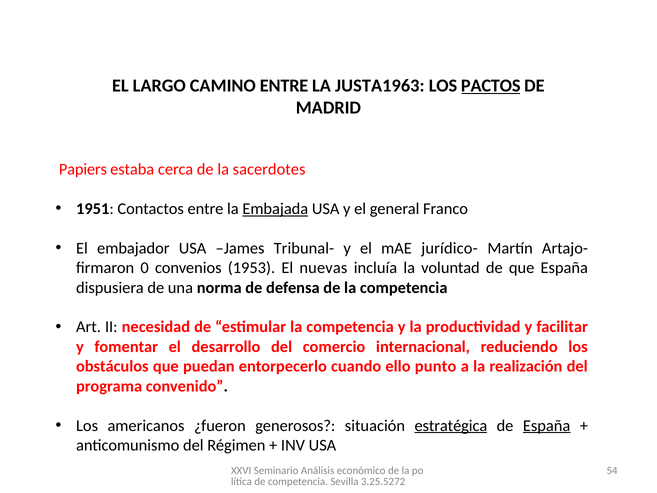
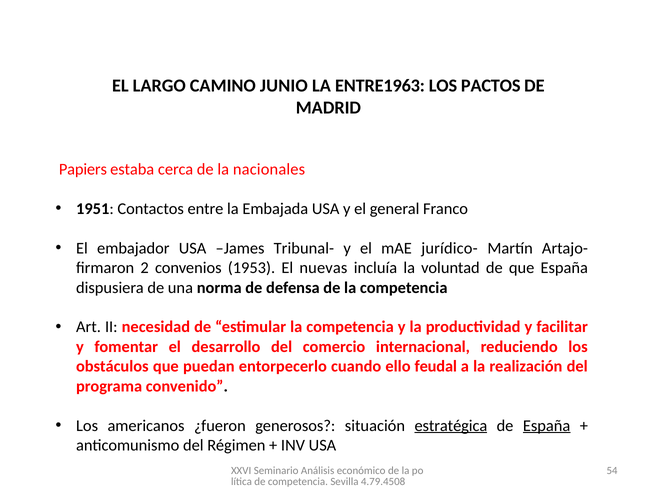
CAMINO ENTRE: ENTRE -> JUNIO
JUSTA1963: JUSTA1963 -> ENTRE1963
PACTOS underline: present -> none
sacerdotes: sacerdotes -> nacionales
Embajada underline: present -> none
0: 0 -> 2
punto: punto -> feudal
3.25.5272: 3.25.5272 -> 4.79.4508
